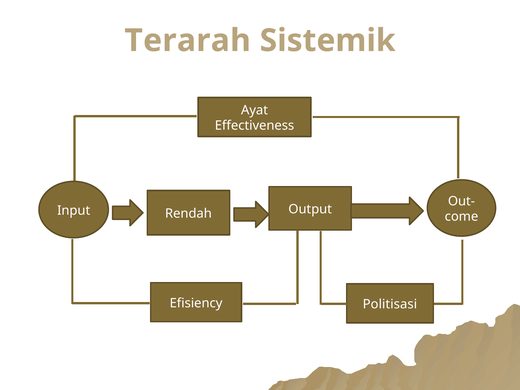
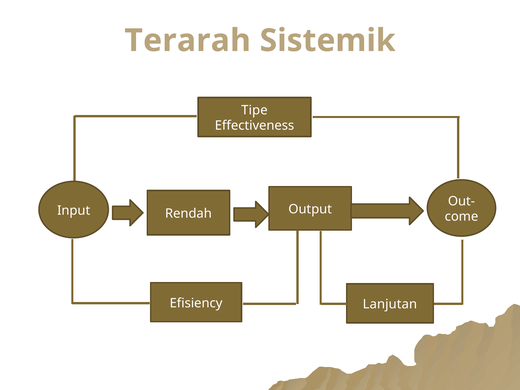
Ayat: Ayat -> Tipe
Politisasi: Politisasi -> Lanjutan
